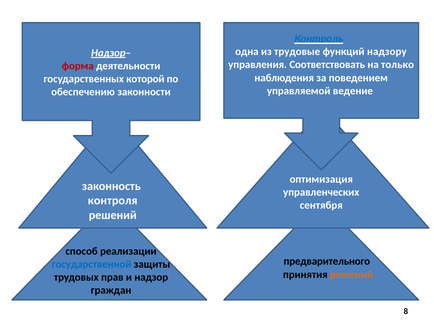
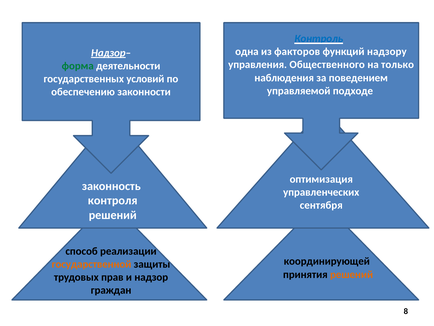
трудовые: трудовые -> факторов
Соответствовать: Соответствовать -> Общественного
форма colour: red -> green
которой: которой -> условий
ведение: ведение -> подходе
предварительного: предварительного -> координирующей
государственной colour: blue -> orange
